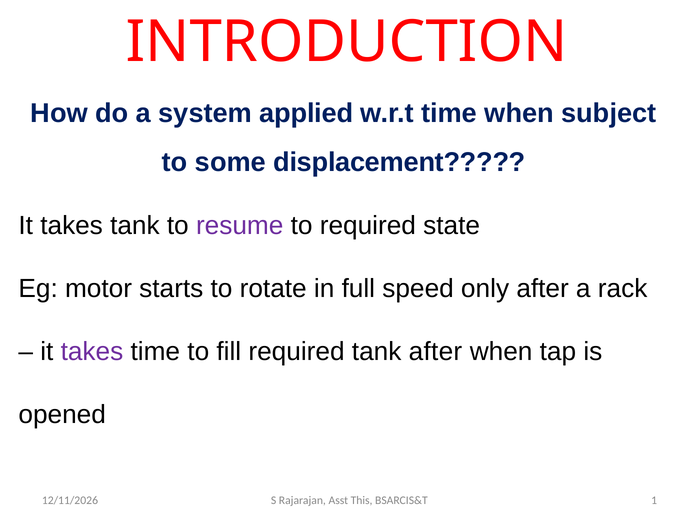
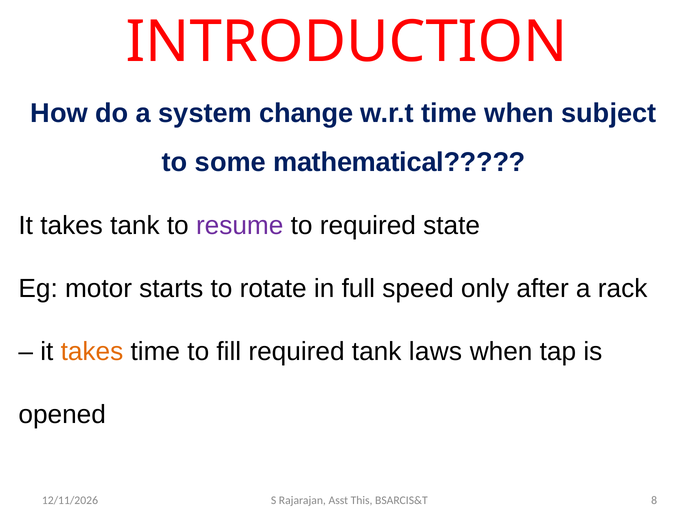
applied: applied -> change
displacement: displacement -> mathematical
takes at (92, 352) colour: purple -> orange
tank after: after -> laws
1: 1 -> 8
